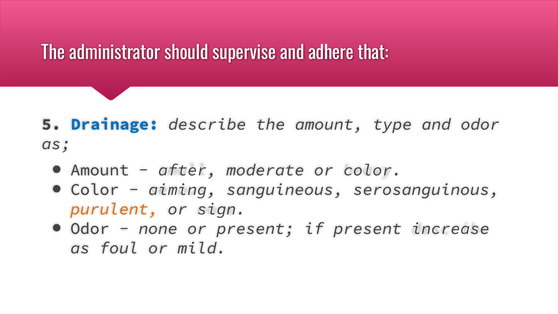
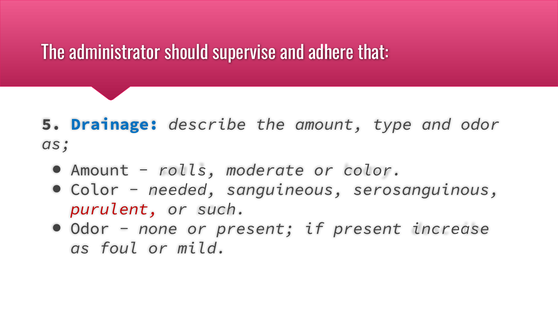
after: after -> rolls
aiming: aiming -> needed
purulent colour: orange -> red
sign: sign -> such
